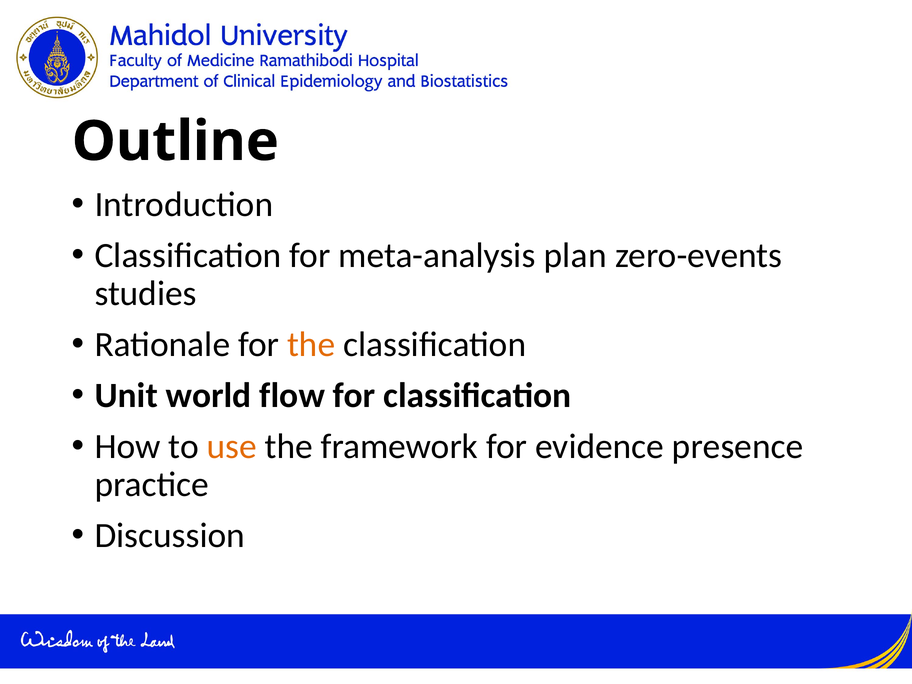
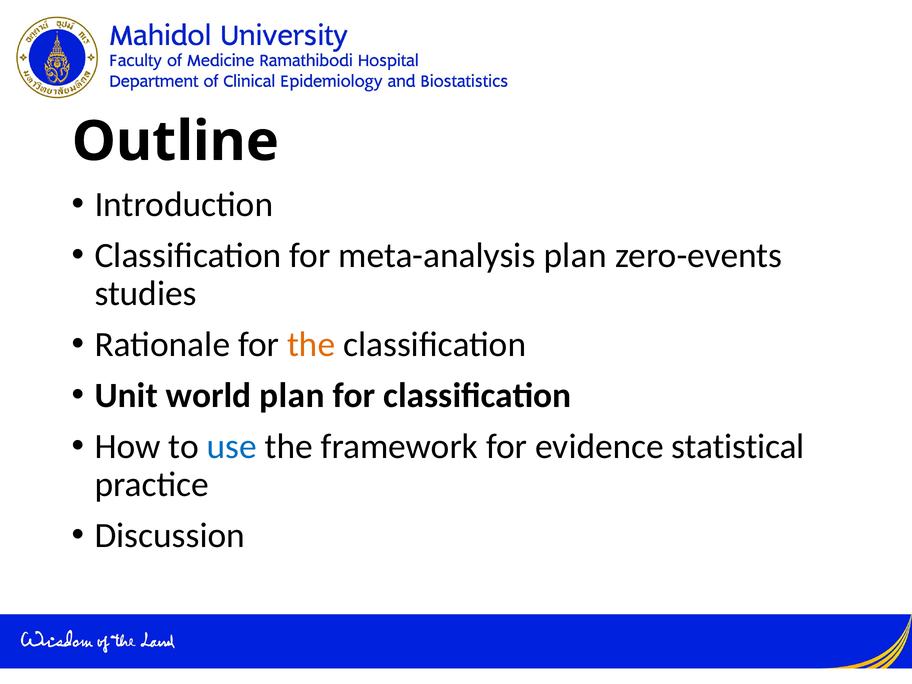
world flow: flow -> plan
use colour: orange -> blue
presence: presence -> statistical
